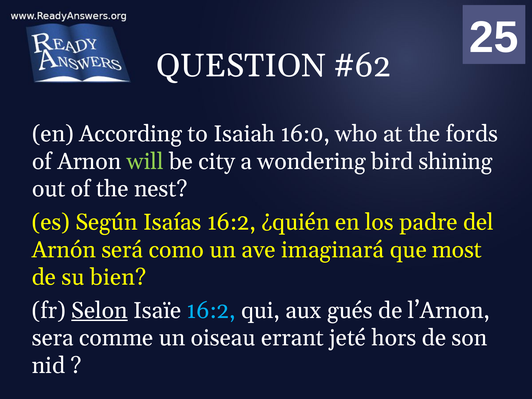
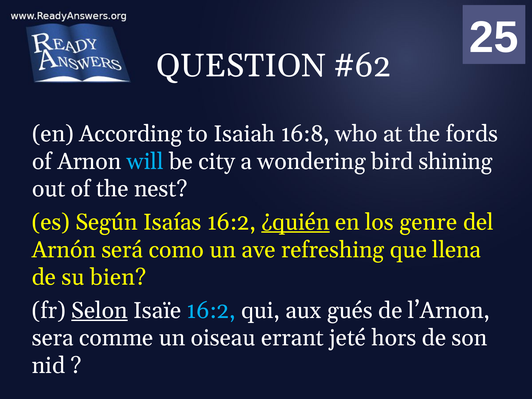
16:0: 16:0 -> 16:8
will colour: light green -> light blue
¿quién underline: none -> present
padre: padre -> genre
imaginará: imaginará -> refreshing
most: most -> llena
